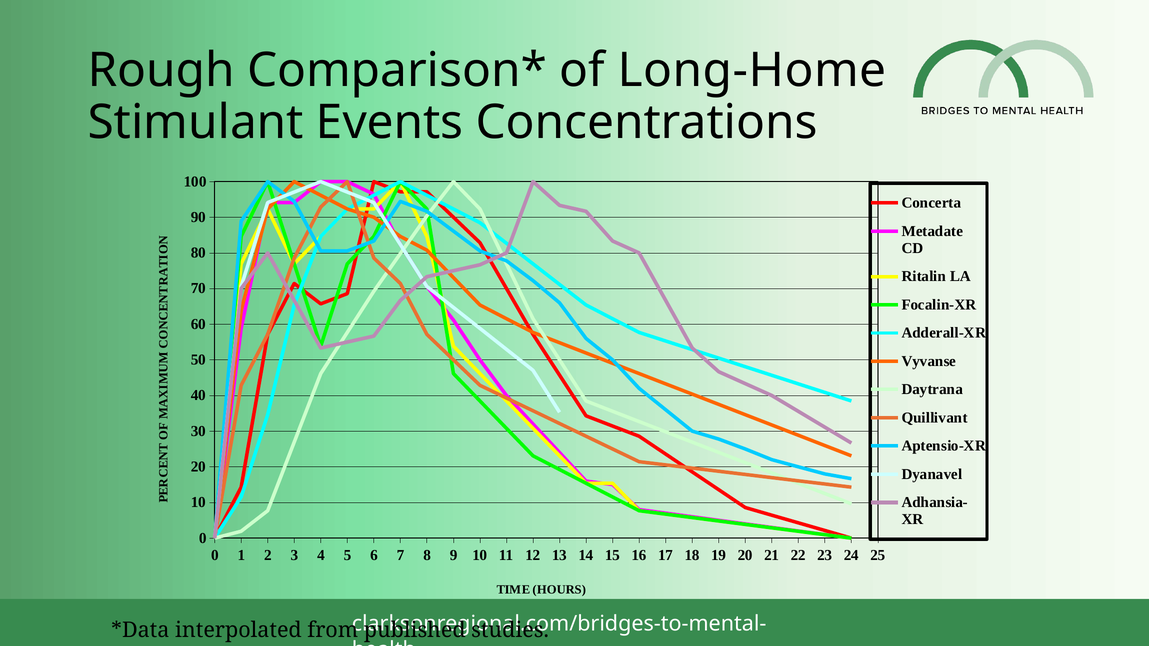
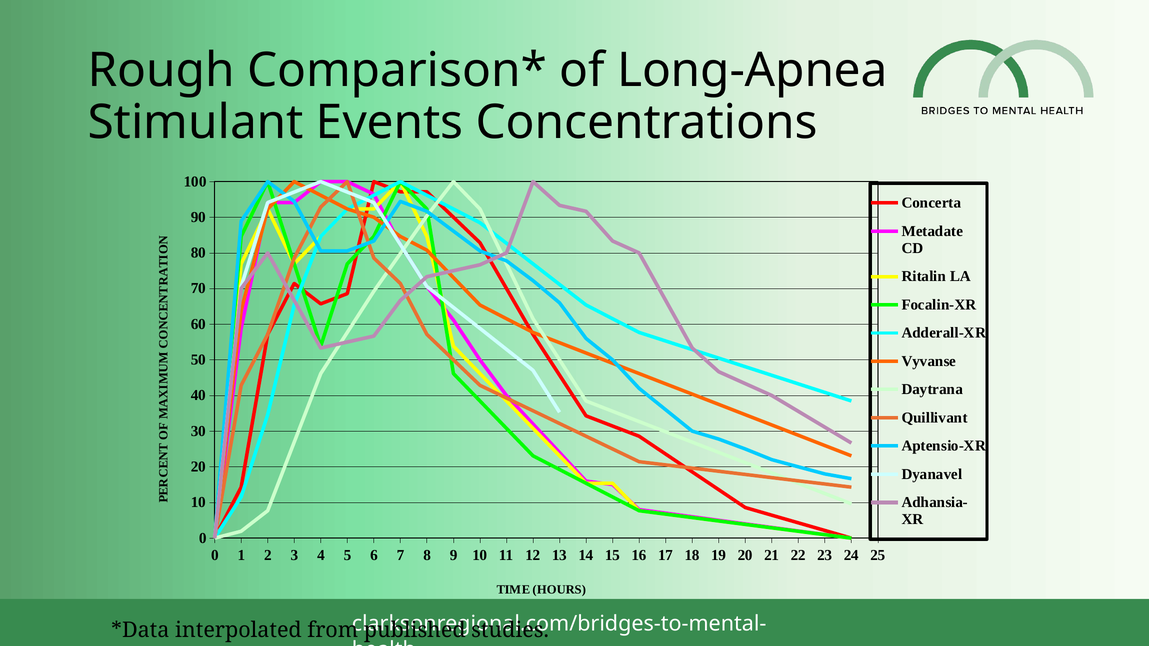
Long-Home: Long-Home -> Long-Apnea
